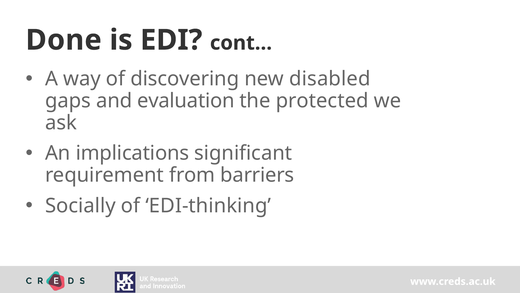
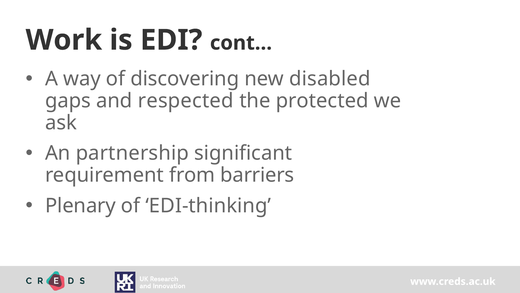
Done: Done -> Work
evaluation: evaluation -> respected
implications: implications -> partnership
Socially: Socially -> Plenary
